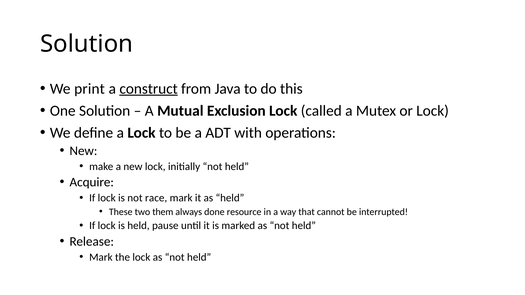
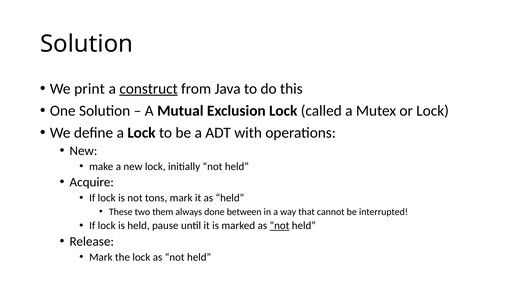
race: race -> tons
resource: resource -> between
not at (279, 226) underline: none -> present
